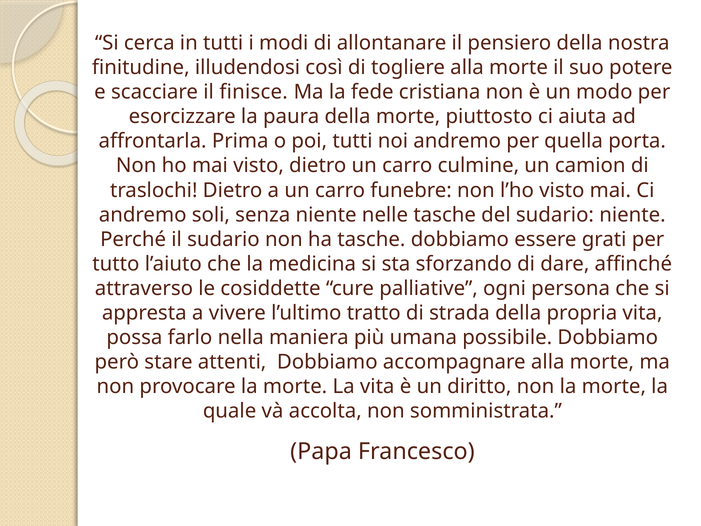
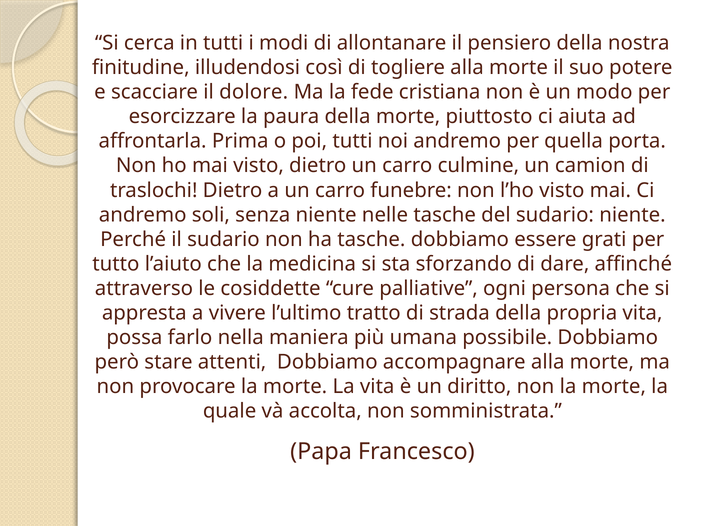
finisce: finisce -> dolore
